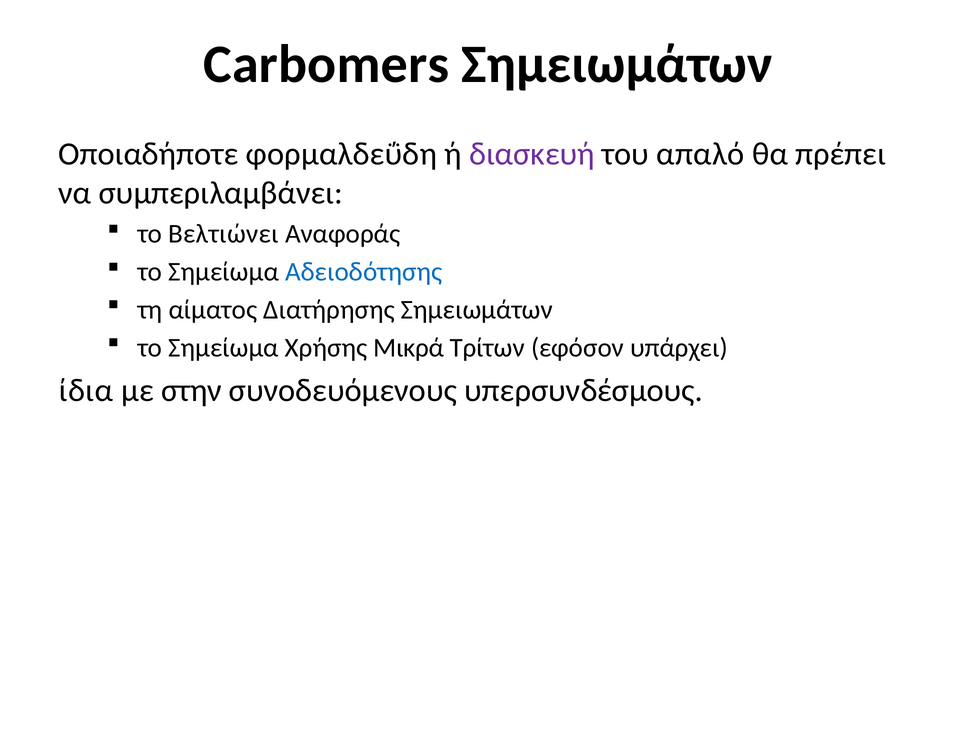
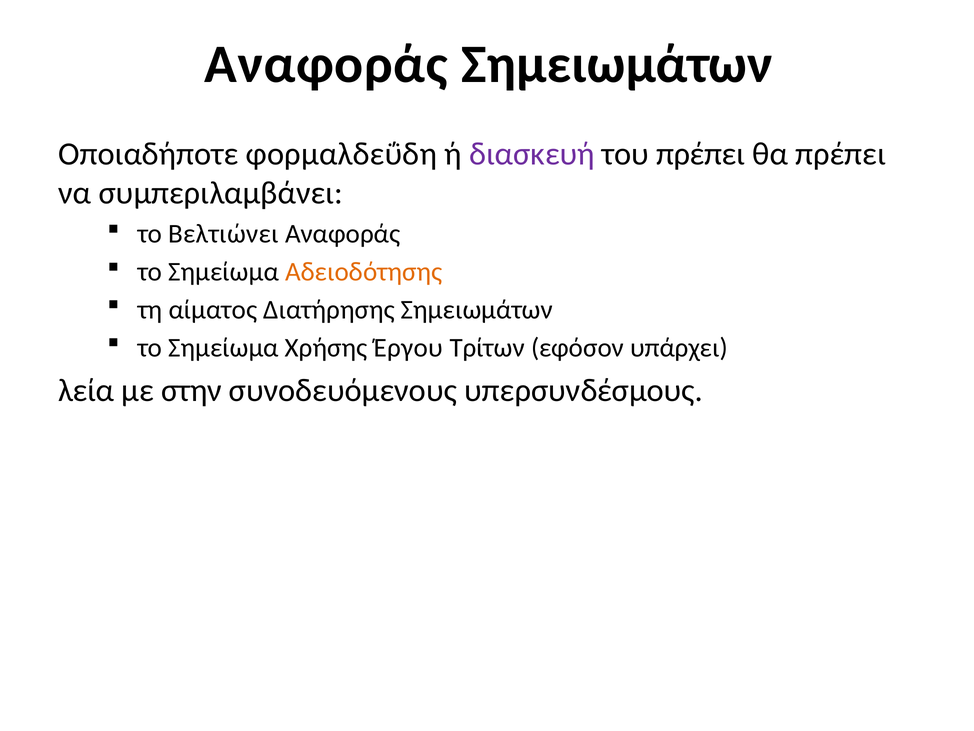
Carbomers at (326, 65): Carbomers -> Αναφοράς
του απαλό: απαλό -> πρέπει
Αδειοδότησης colour: blue -> orange
Μικρά: Μικρά -> Έργου
ίδια: ίδια -> λεία
